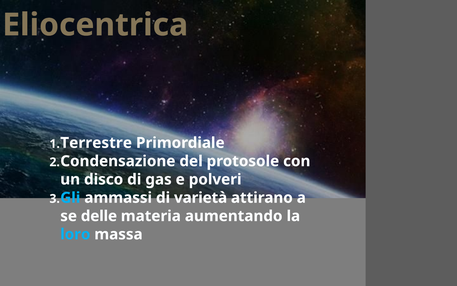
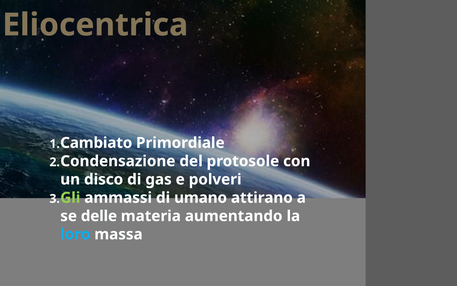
Terrestre: Terrestre -> Cambiato
Gli colour: light blue -> light green
varietà: varietà -> umano
